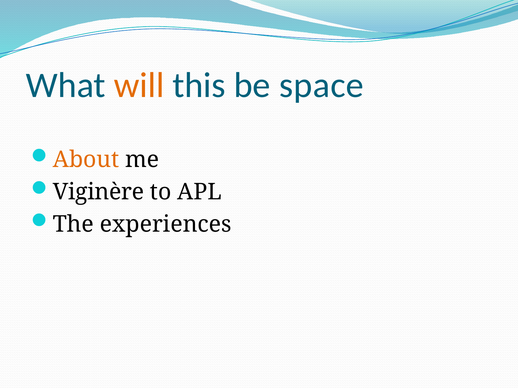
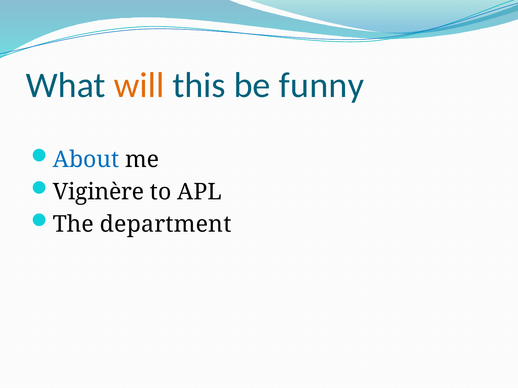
space: space -> funny
About colour: orange -> blue
experiences: experiences -> department
